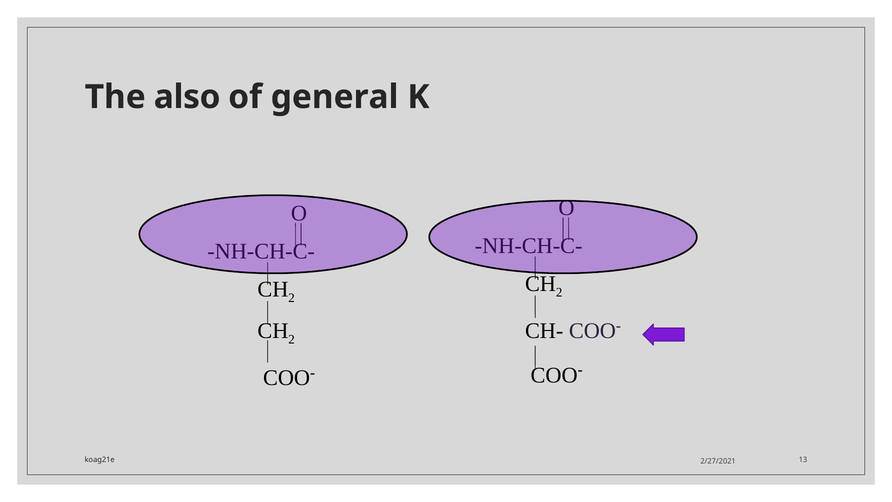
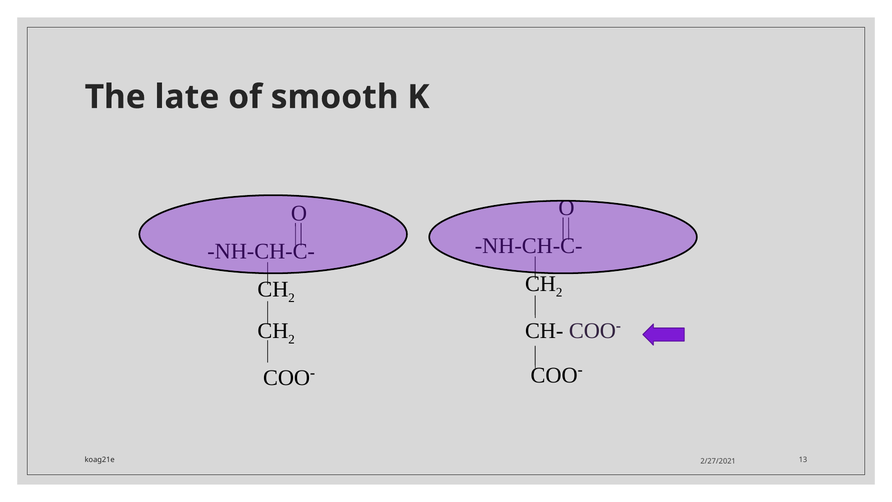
also: also -> late
general: general -> smooth
